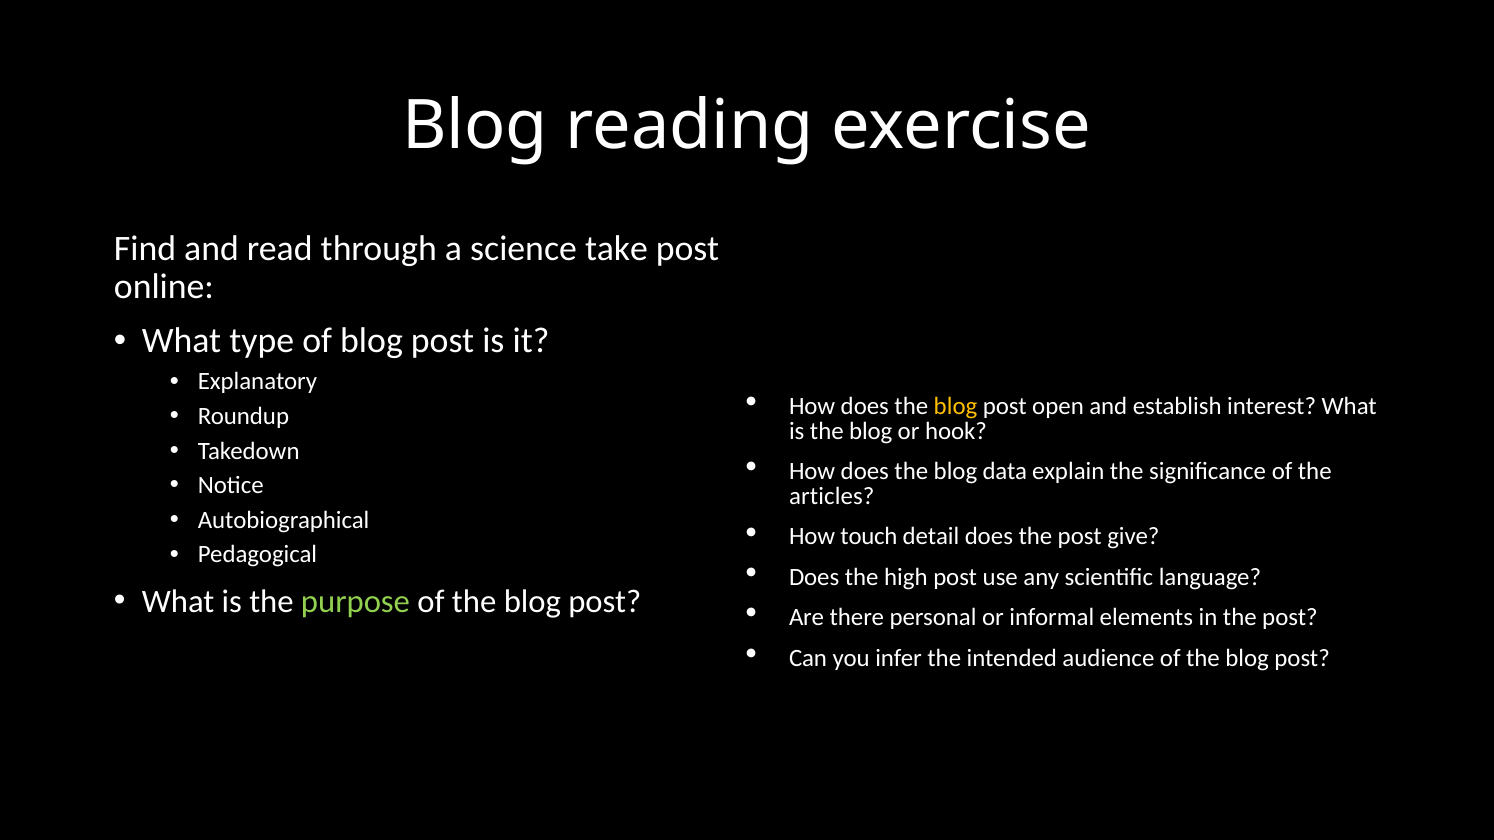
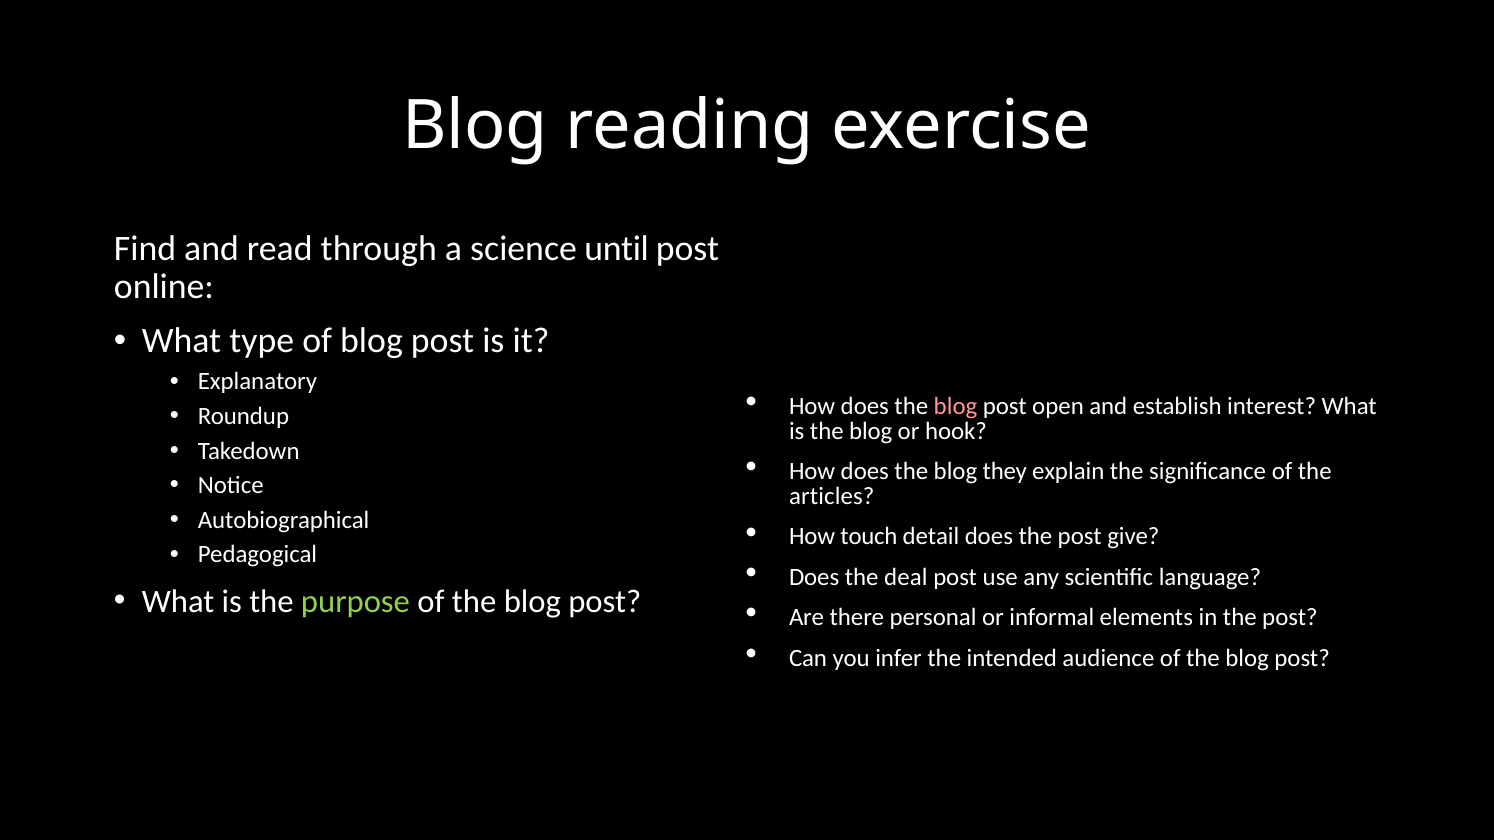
take: take -> until
blog at (956, 406) colour: yellow -> pink
data: data -> they
high: high -> deal
